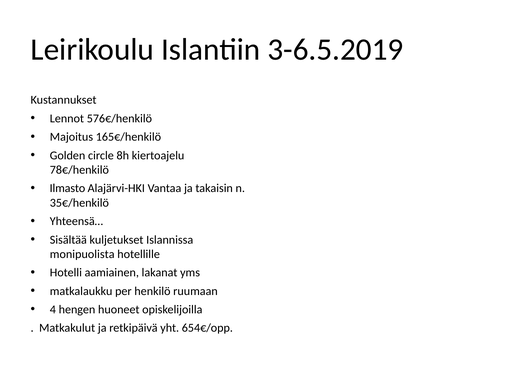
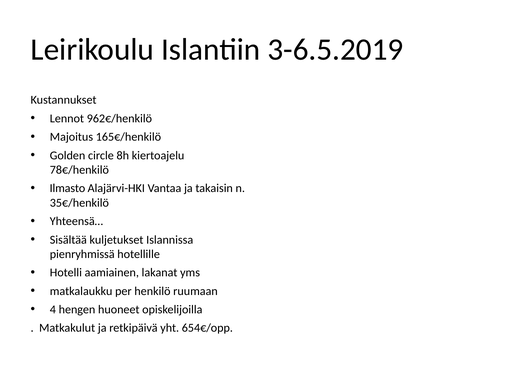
576€/henkilö: 576€/henkilö -> 962€/henkilö
monipuolista: monipuolista -> pienryhmissä
